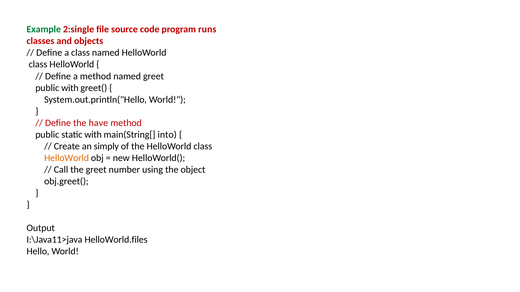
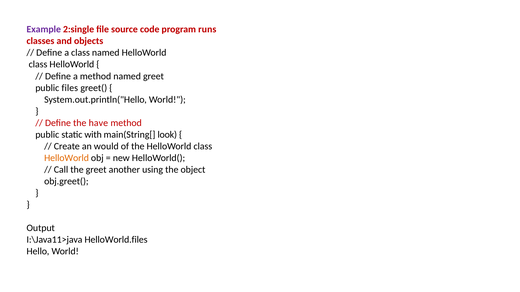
Example colour: green -> purple
public with: with -> files
into: into -> look
simply: simply -> would
number: number -> another
